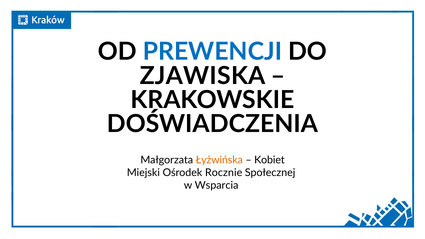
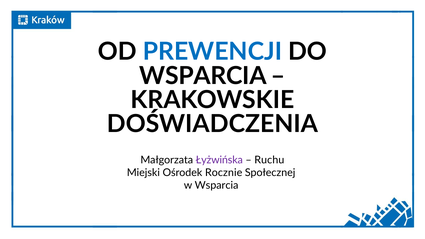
ZJAWISKA at (203, 76): ZJAWISKA -> WSPARCIA
Łyżwińska colour: orange -> purple
Kobiet: Kobiet -> Ruchu
